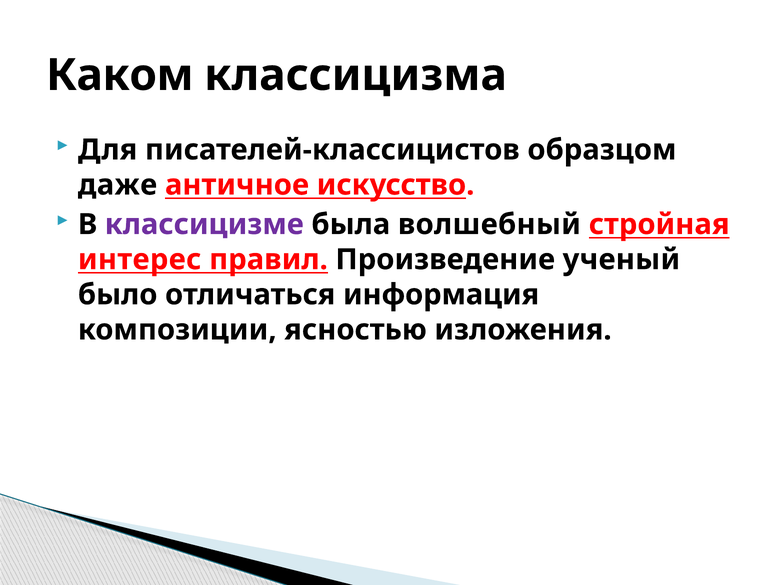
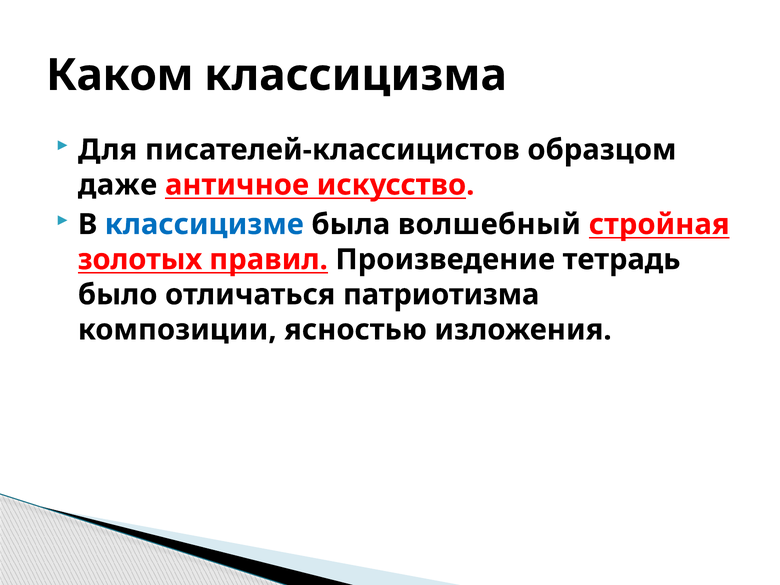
классицизме colour: purple -> blue
интерес: интерес -> золотых
ученый: ученый -> тетрадь
информация: информация -> патриотизма
